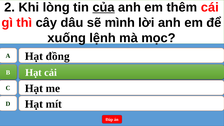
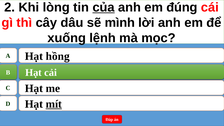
thêm: thêm -> đúng
đồng: đồng -> hồng
mít underline: none -> present
